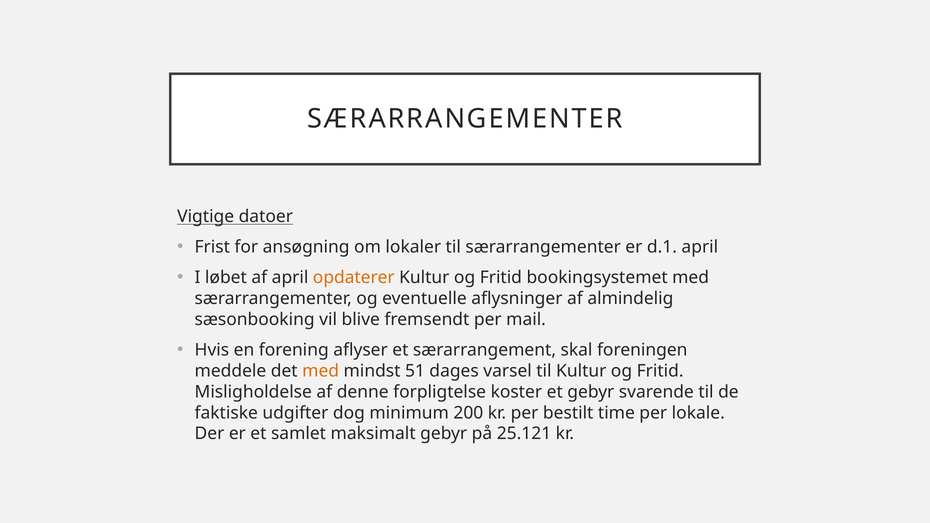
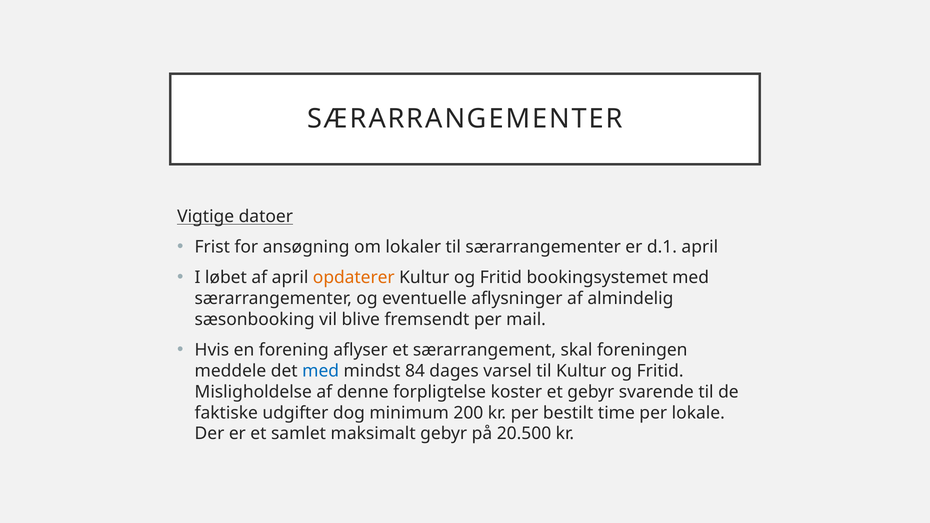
med at (321, 371) colour: orange -> blue
51: 51 -> 84
25.121: 25.121 -> 20.500
